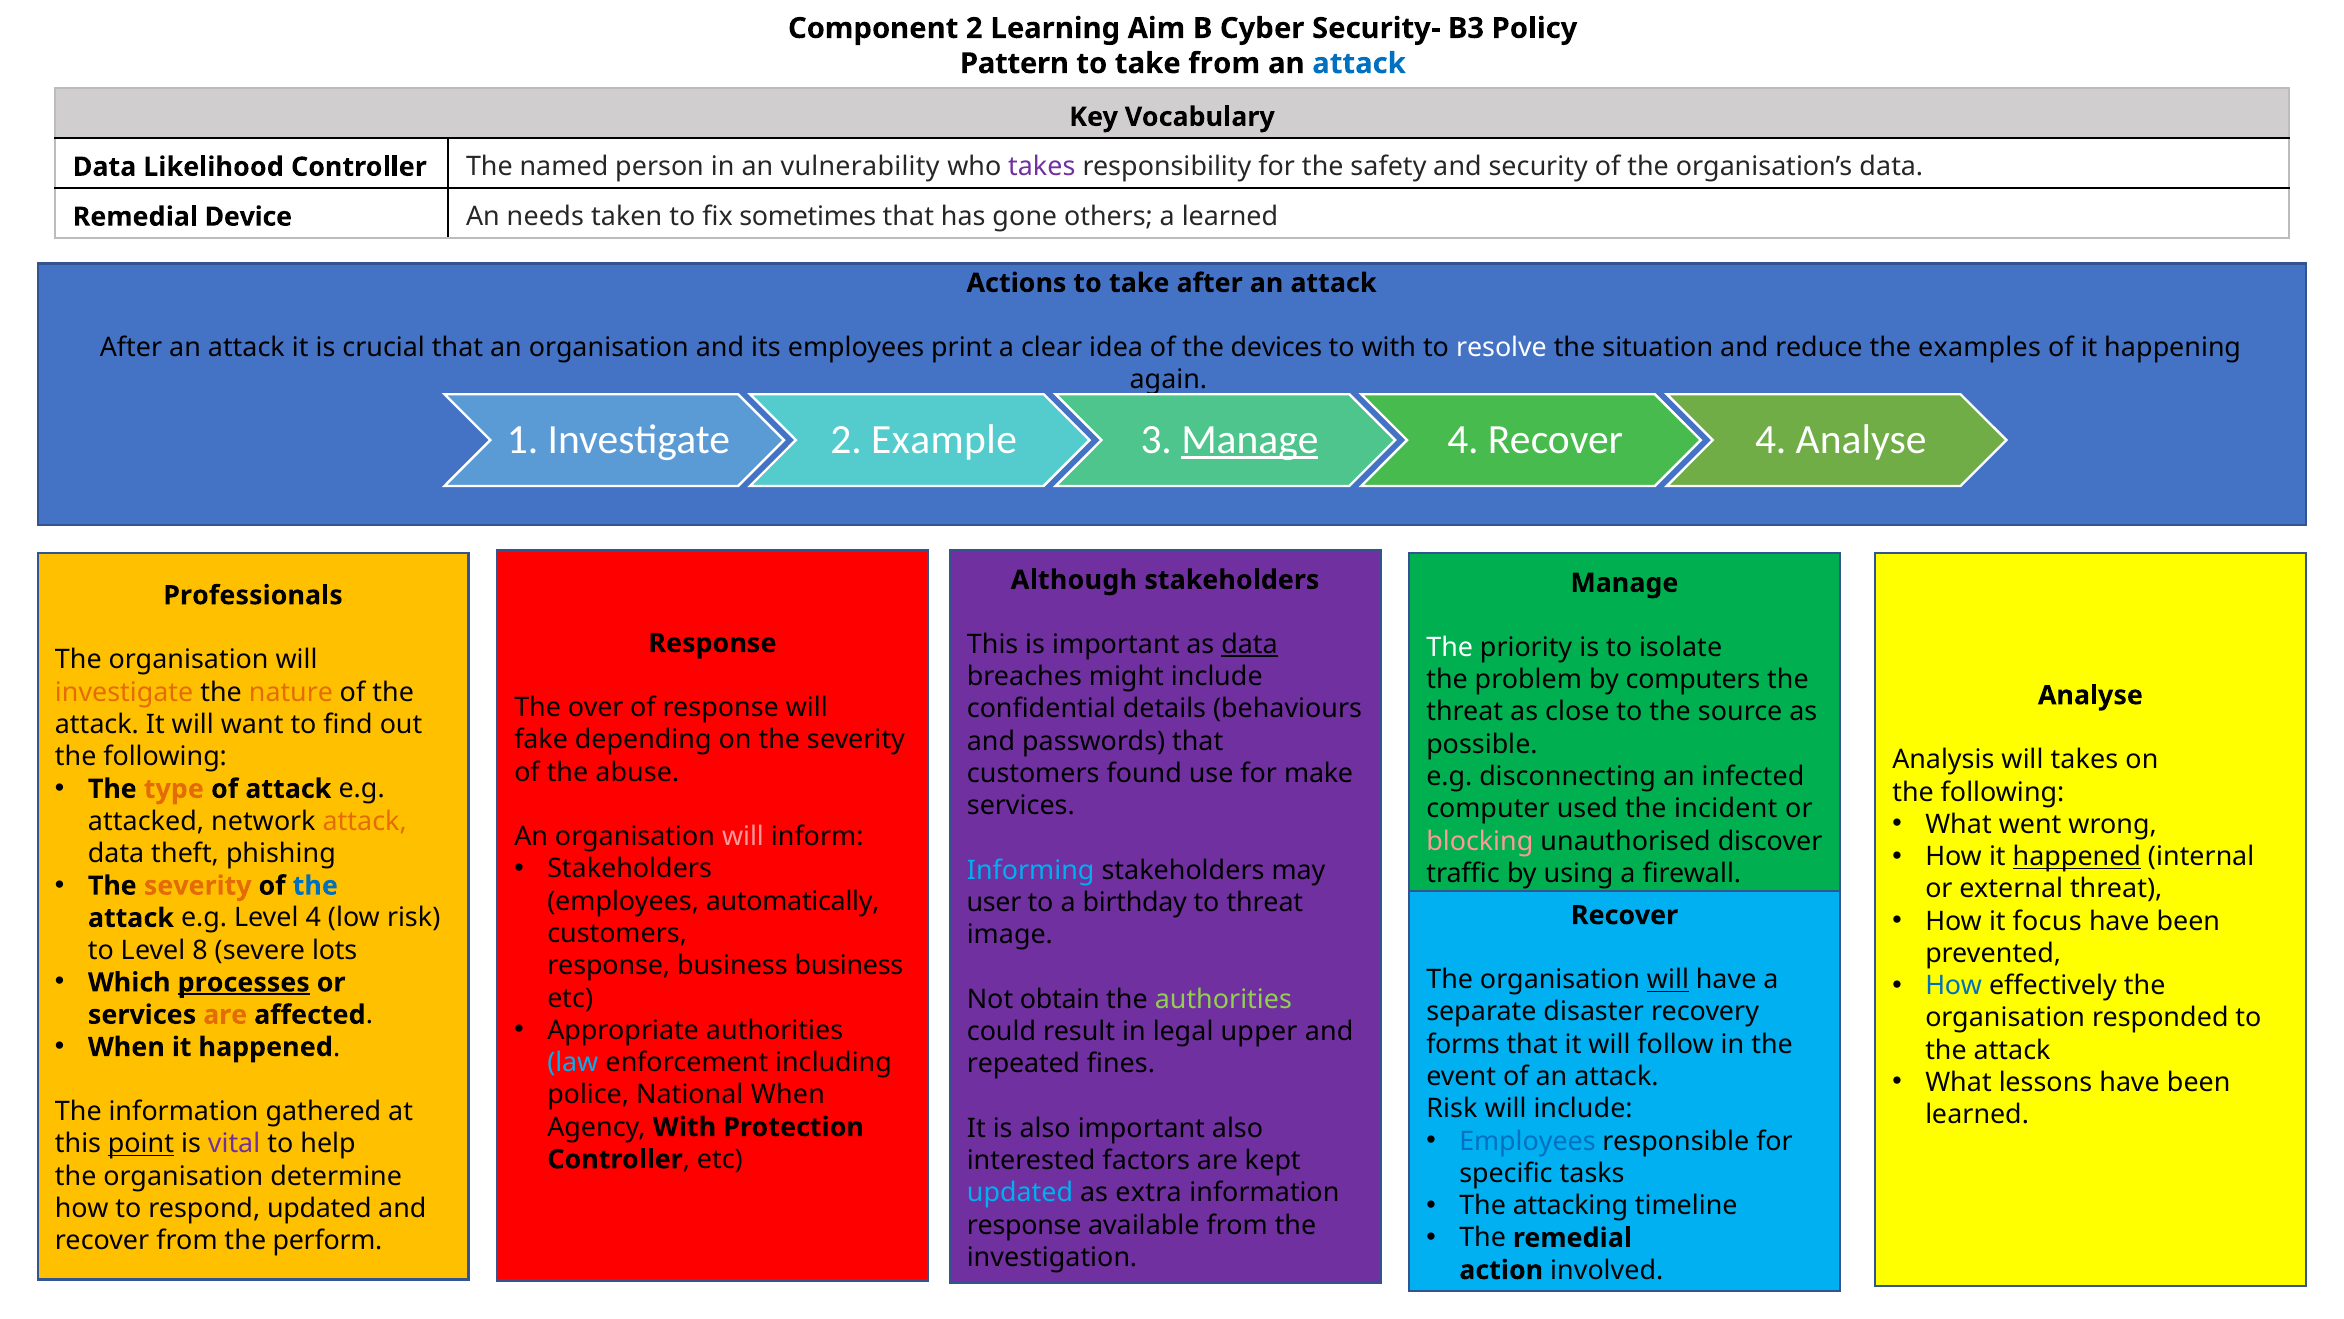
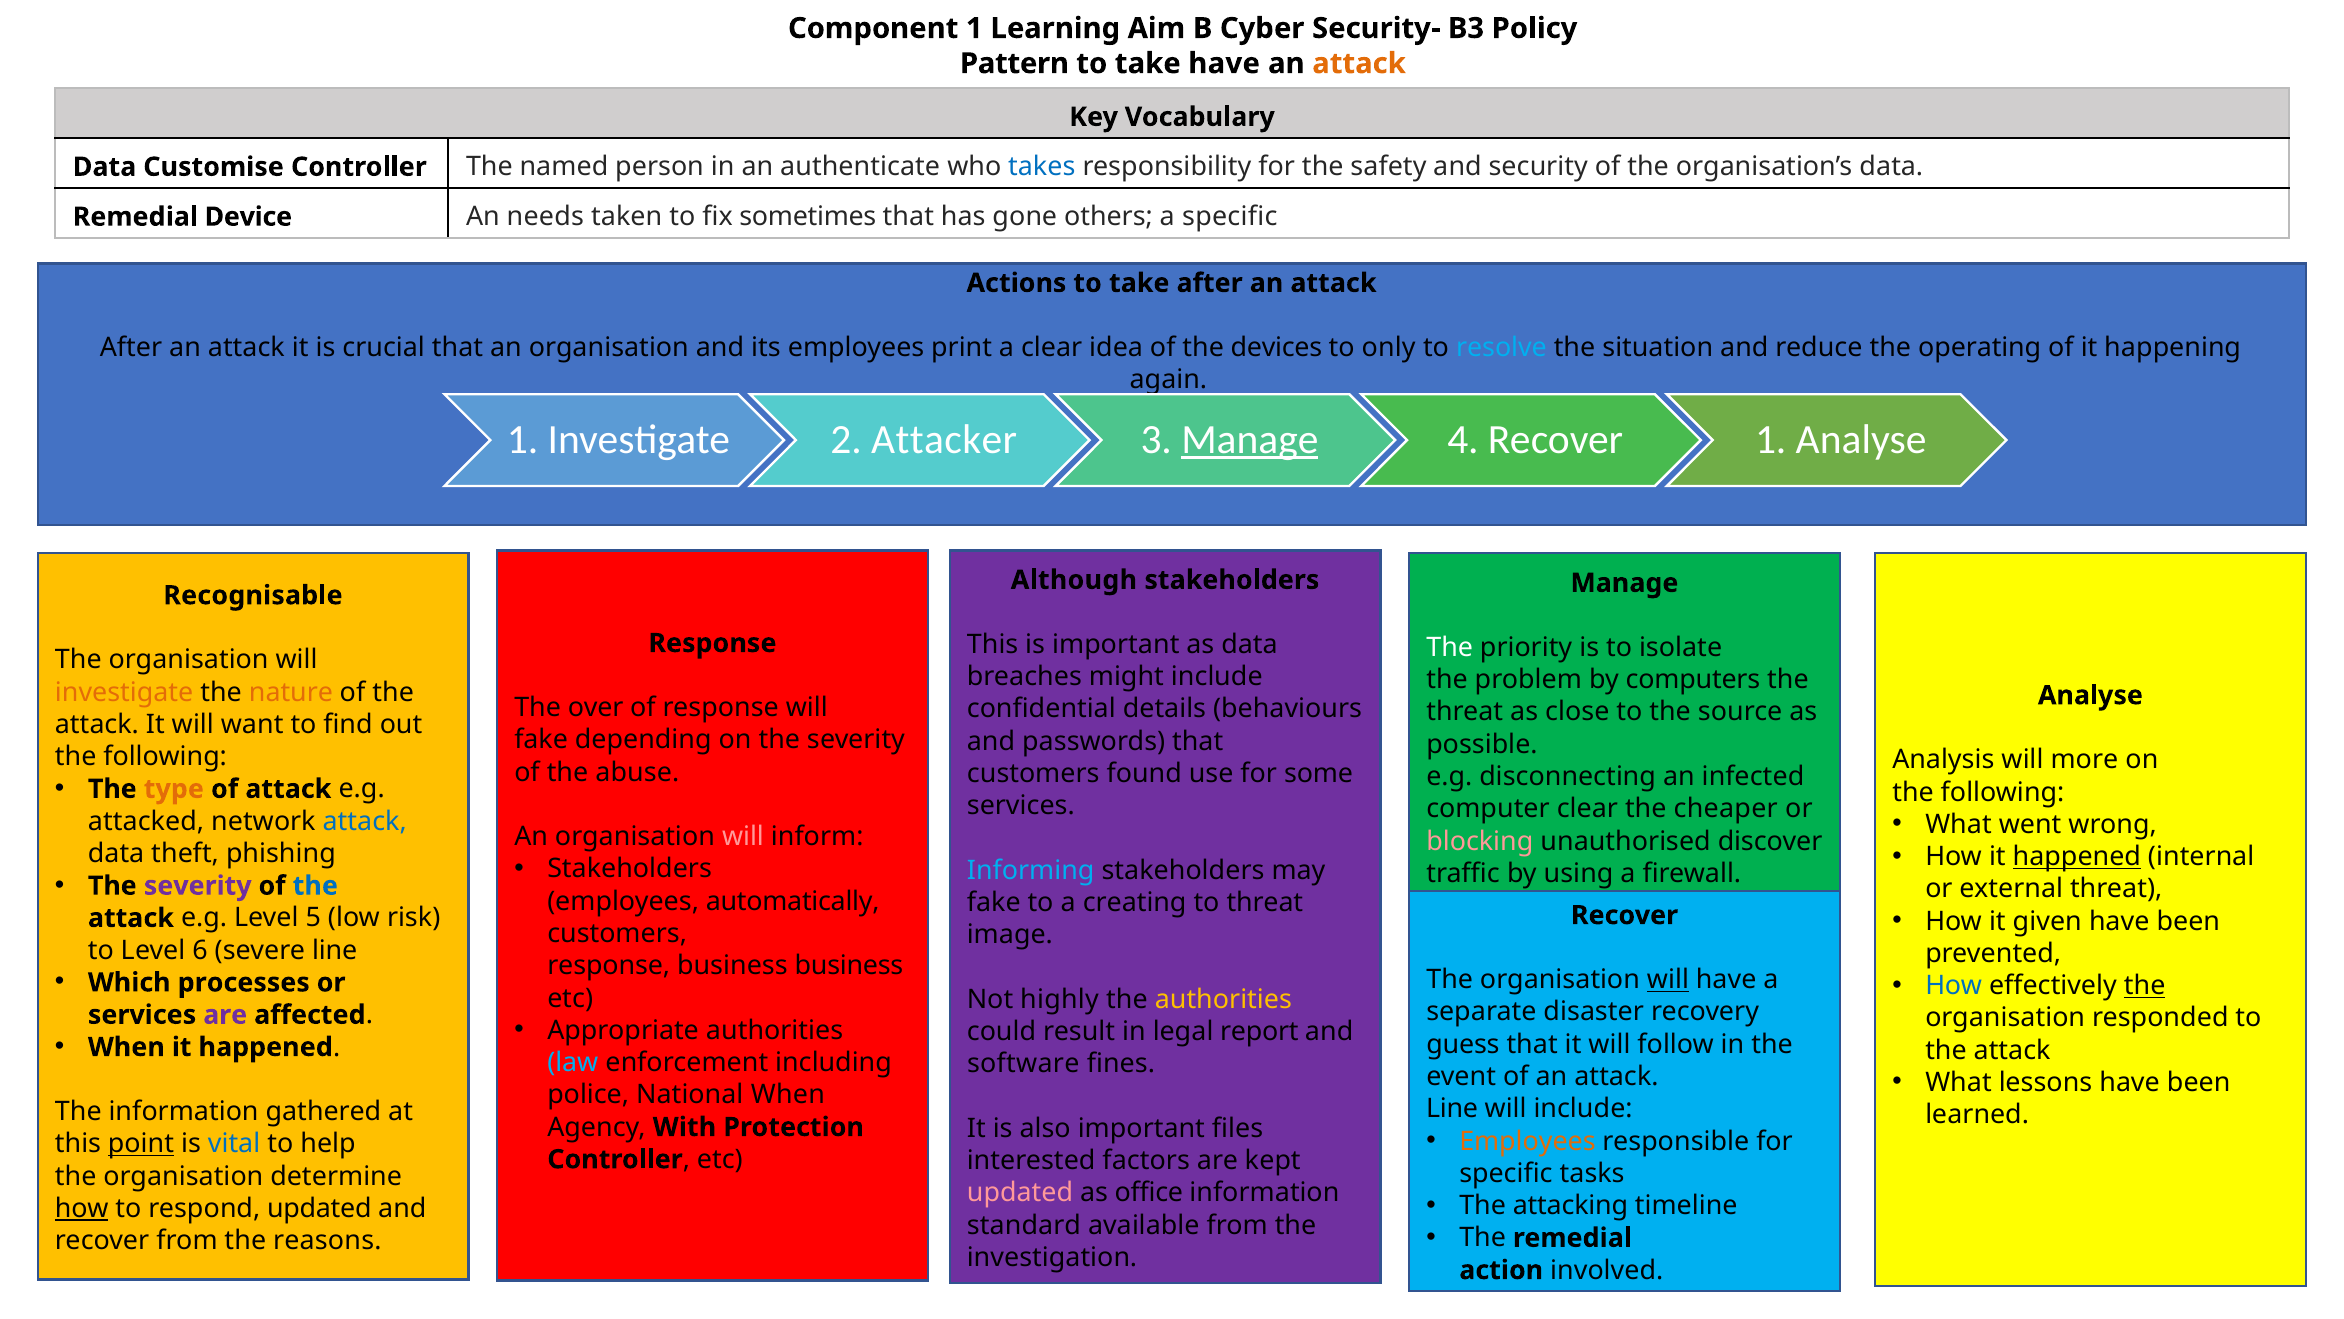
Component 2: 2 -> 1
take from: from -> have
attack at (1359, 63) colour: blue -> orange
Likelihood: Likelihood -> Customise
vulnerability: vulnerability -> authenticate
takes at (1042, 167) colour: purple -> blue
a learned: learned -> specific
to with: with -> only
resolve colour: white -> light blue
examples: examples -> operating
Example: Example -> Attacker
Recover 4: 4 -> 1
Professionals: Professionals -> Recognisable
data at (1250, 644) underline: present -> none
will takes: takes -> more
make: make -> some
computer used: used -> clear
incident: incident -> cheaper
attack at (365, 821) colour: orange -> blue
severity at (198, 885) colour: orange -> purple
user at (994, 902): user -> fake
birthday: birthday -> creating
focus: focus -> given
Level 4: 4 -> 5
8: 8 -> 6
severe lots: lots -> line
processes underline: present -> none
the at (2145, 985) underline: none -> present
obtain: obtain -> highly
authorities at (1223, 999) colour: light green -> yellow
are at (225, 1015) colour: orange -> purple
upper: upper -> report
forms: forms -> guess
repeated: repeated -> software
Risk at (1452, 1108): Risk -> Line
important also: also -> files
Employees at (1527, 1141) colour: blue -> orange
vital colour: purple -> blue
updated at (1020, 1193) colour: light blue -> pink
extra: extra -> office
how at (82, 1208) underline: none -> present
response at (1024, 1225): response -> standard
perform: perform -> reasons
